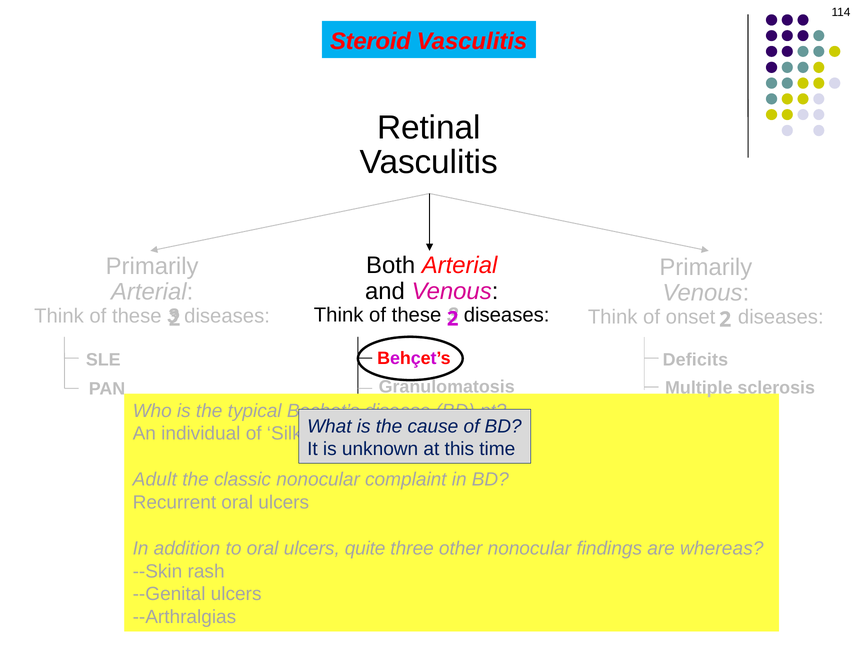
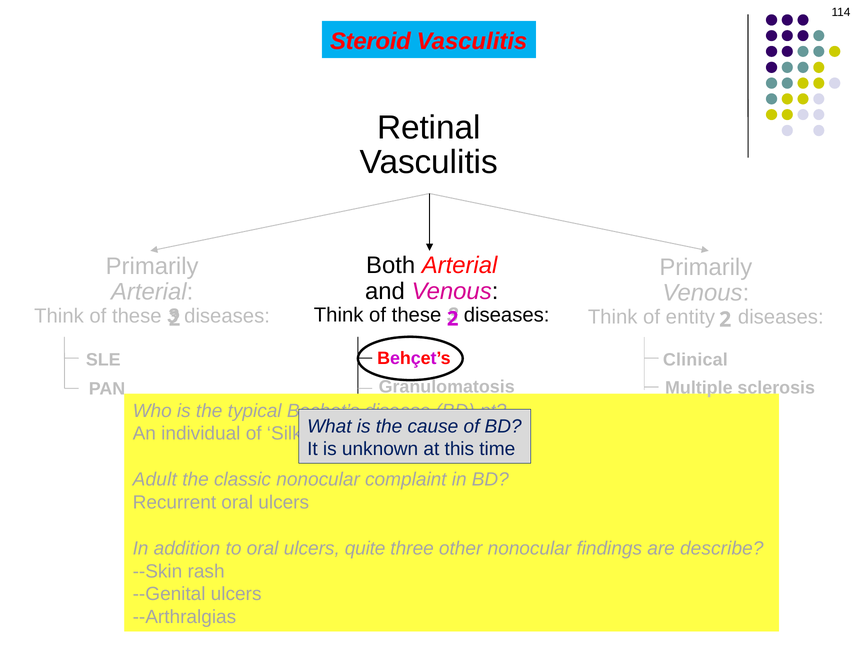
onset: onset -> entity
Deficits: Deficits -> Clinical
whereas: whereas -> describe
